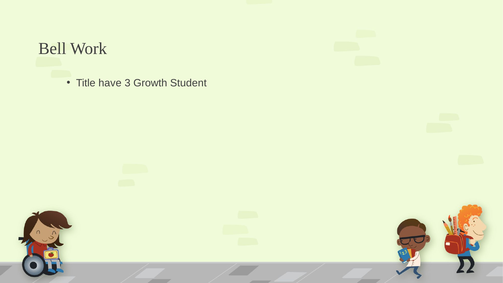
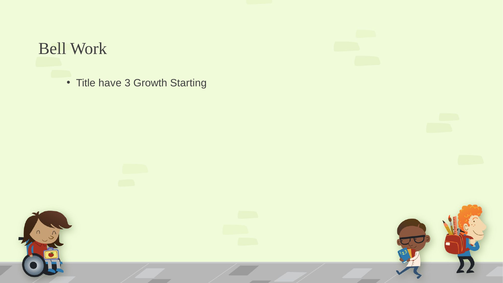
Student: Student -> Starting
